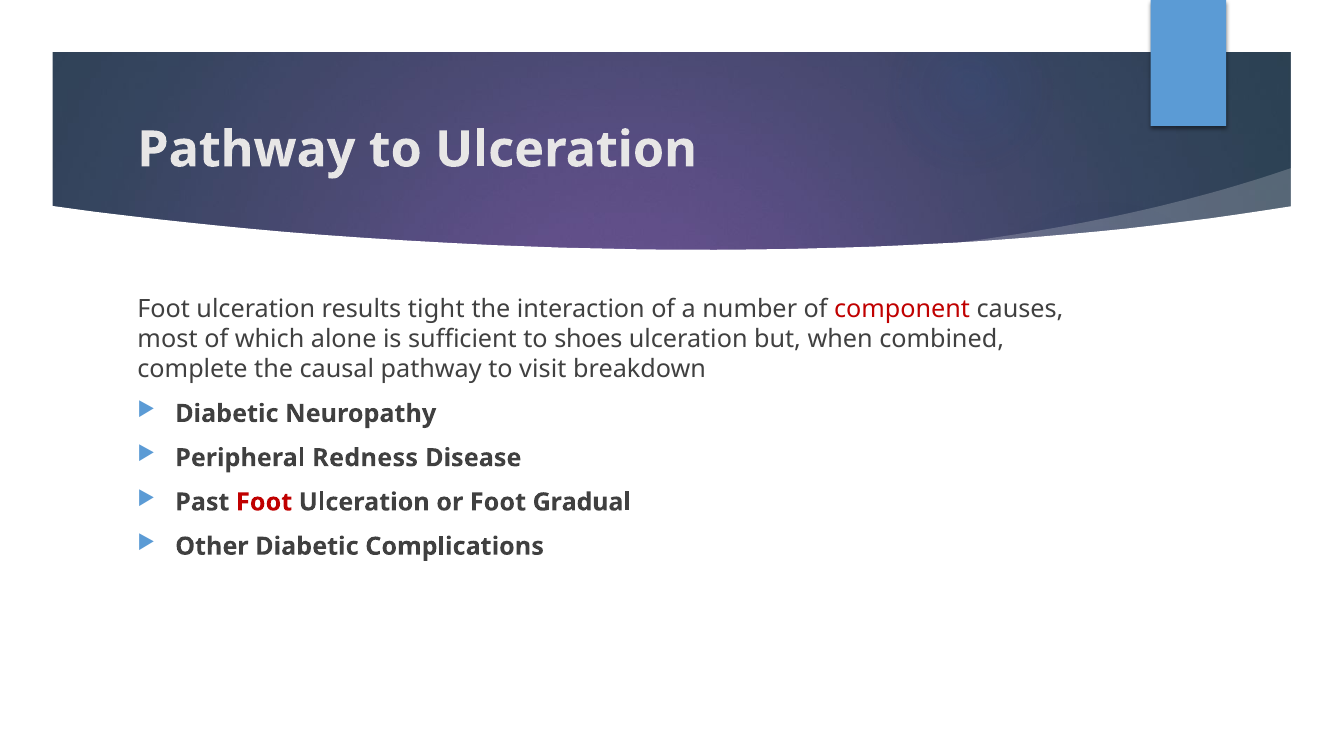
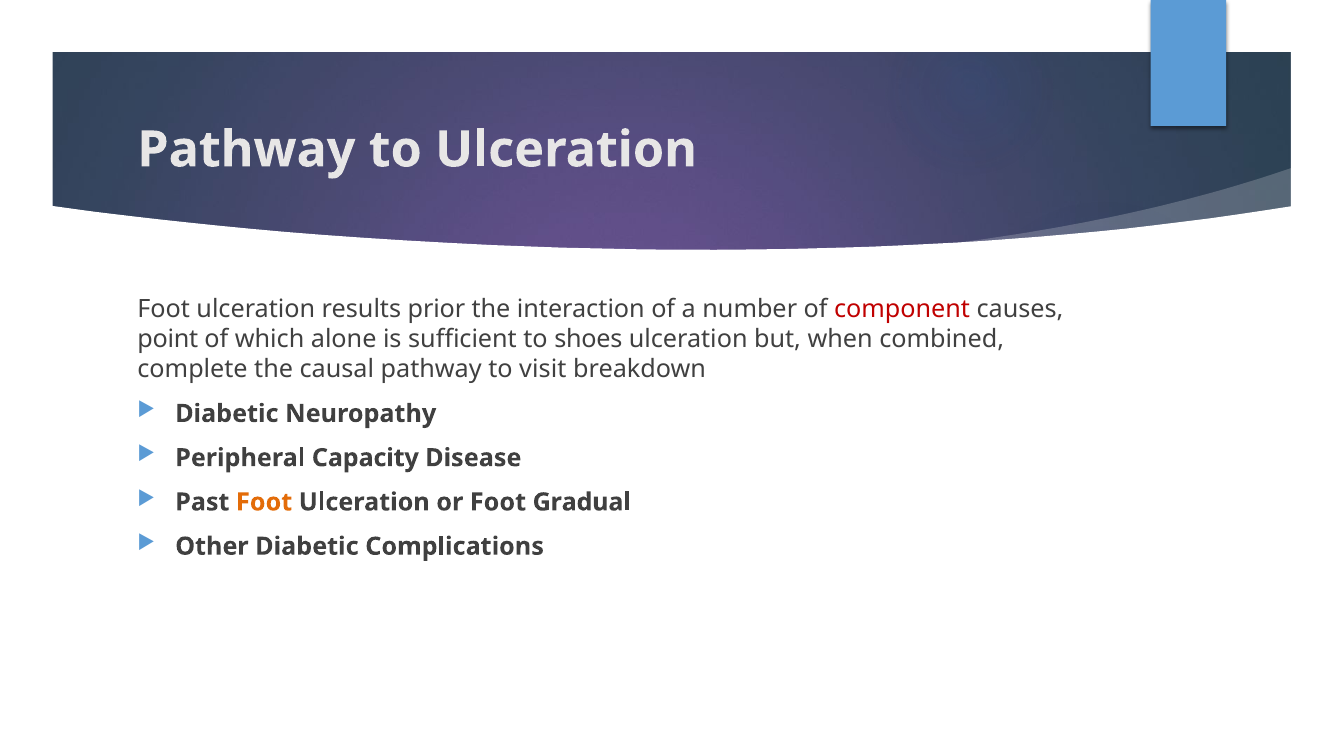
tight: tight -> prior
most: most -> point
Redness: Redness -> Capacity
Foot at (264, 502) colour: red -> orange
